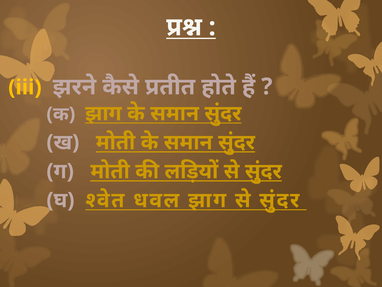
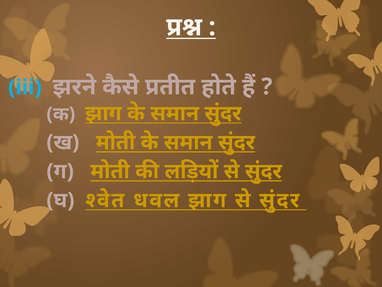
iii colour: yellow -> light blue
